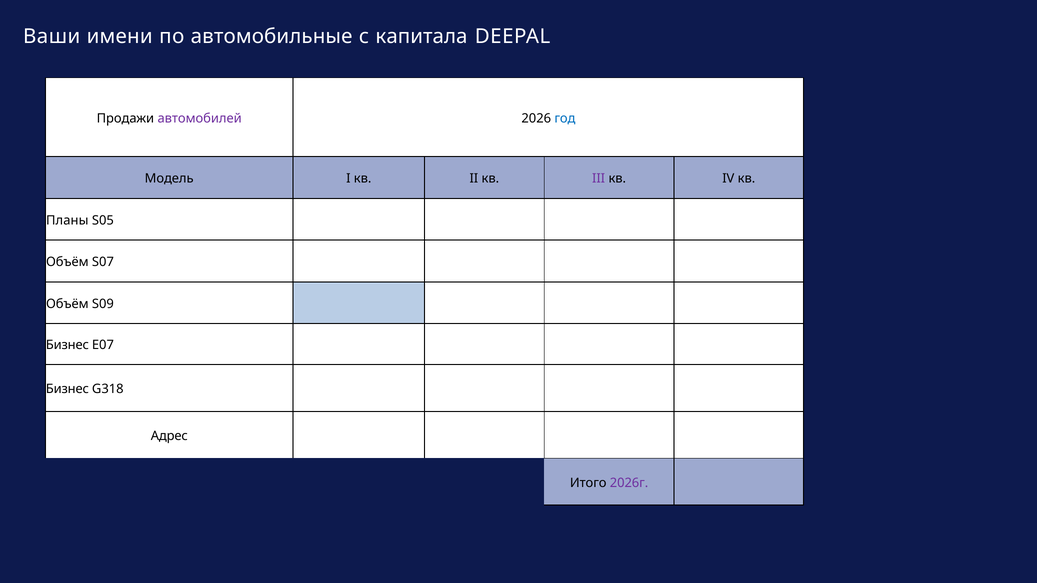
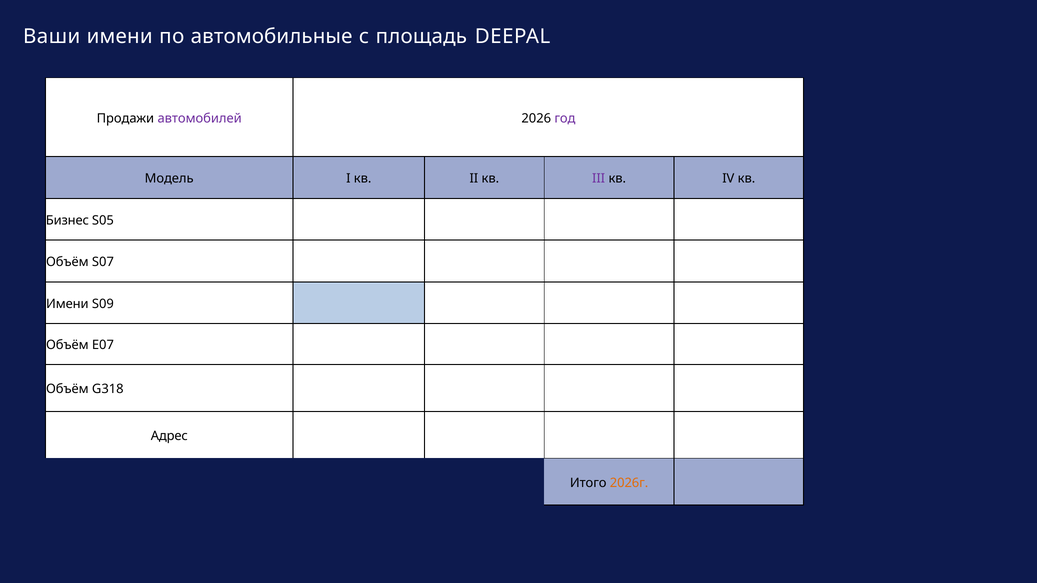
капитала: капитала -> площадь
год colour: blue -> purple
Планы: Планы -> Бизнес
Объём at (67, 304): Объём -> Имени
Бизнес at (67, 345): Бизнес -> Объём
Бизнес at (67, 389): Бизнес -> Объём
2026г colour: purple -> orange
